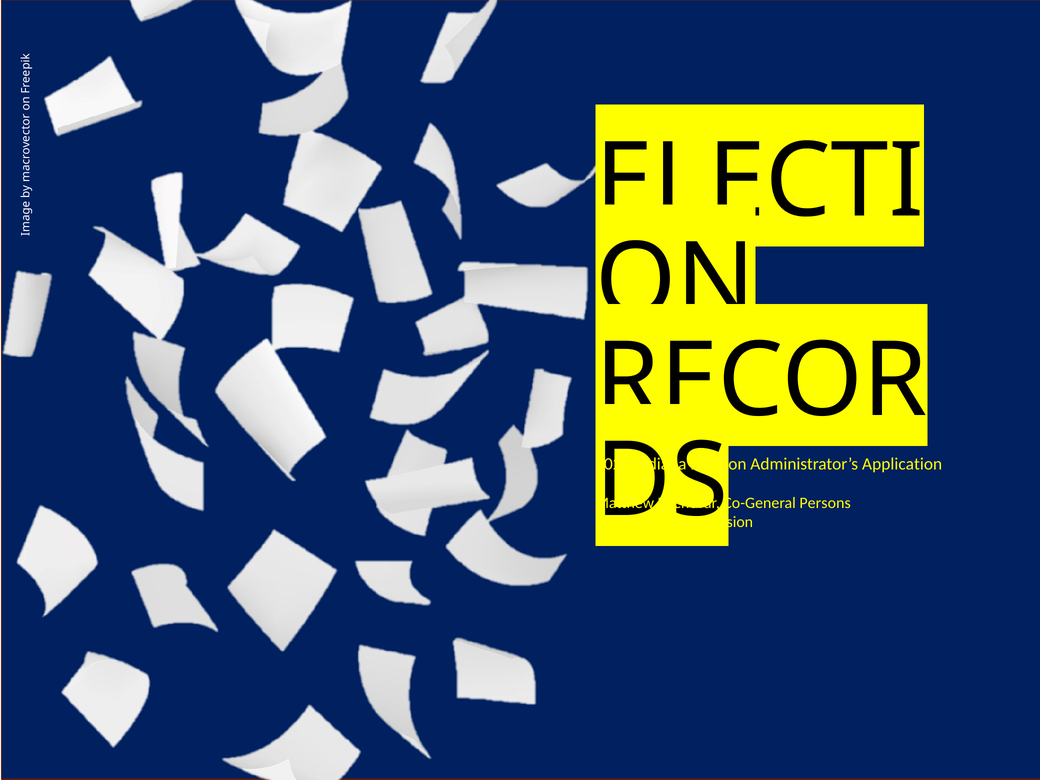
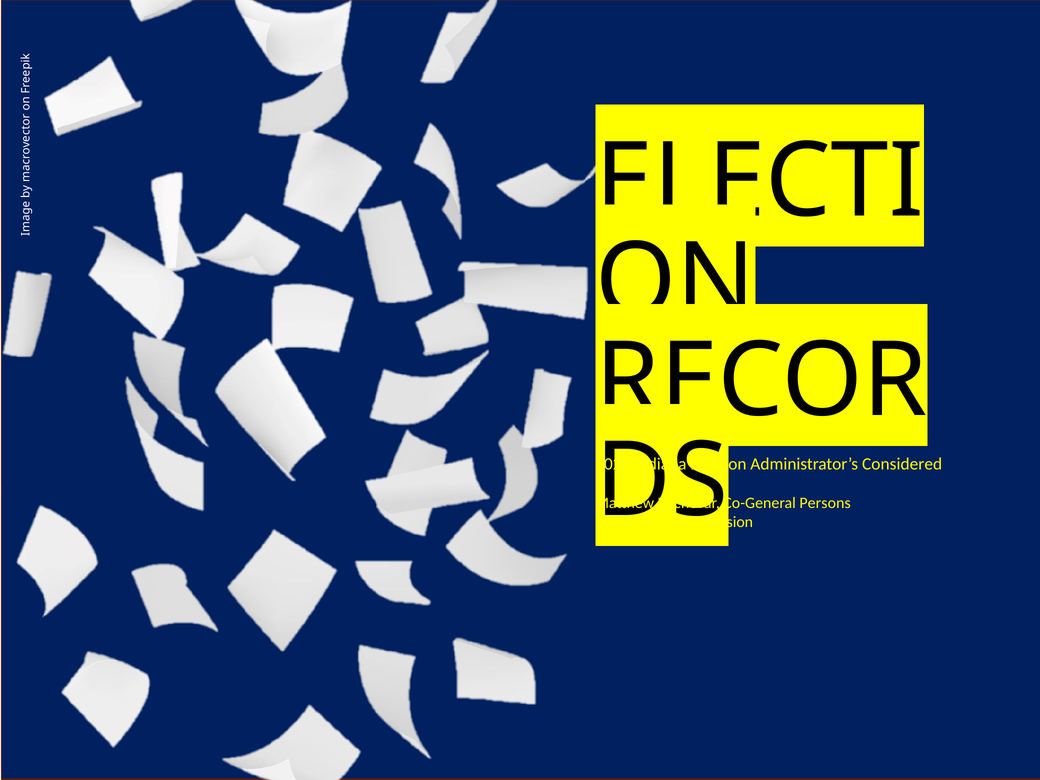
Application: Application -> Considered
